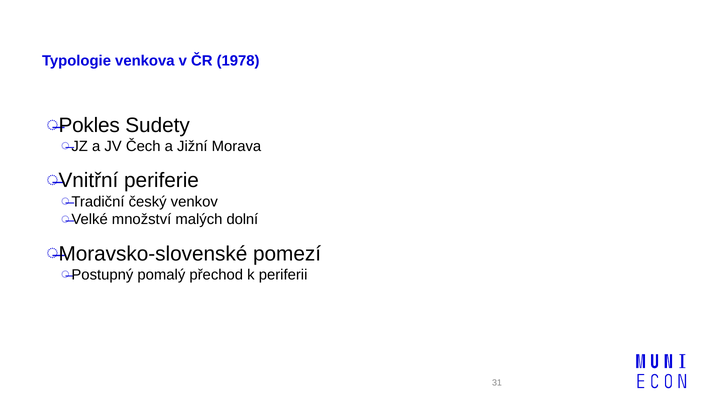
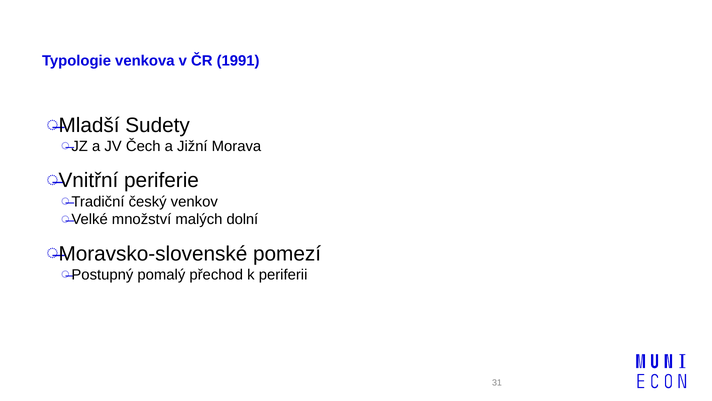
1978: 1978 -> 1991
Pokles: Pokles -> Mladší
